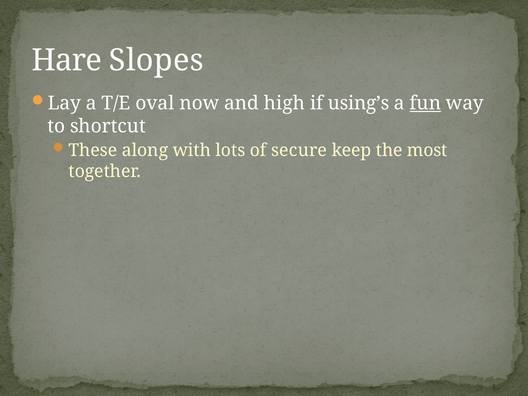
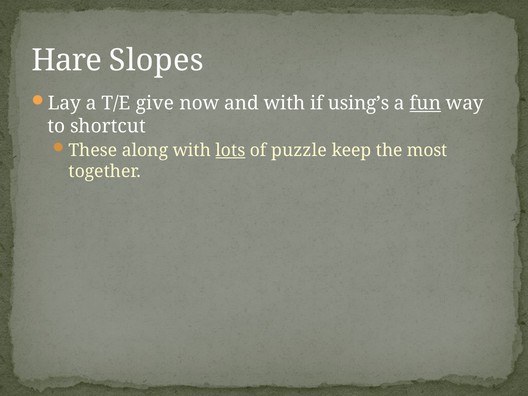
oval: oval -> give
and high: high -> with
lots underline: none -> present
secure: secure -> puzzle
